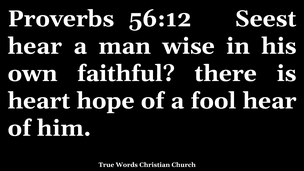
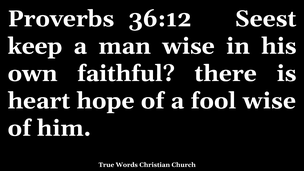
56:12: 56:12 -> 36:12
hear at (35, 46): hear -> keep
fool hear: hear -> wise
